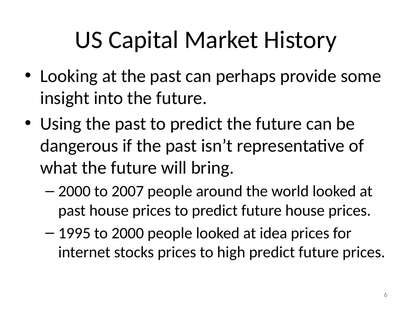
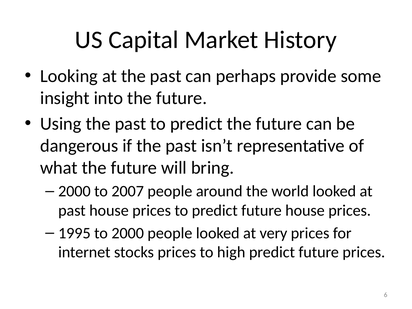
idea: idea -> very
